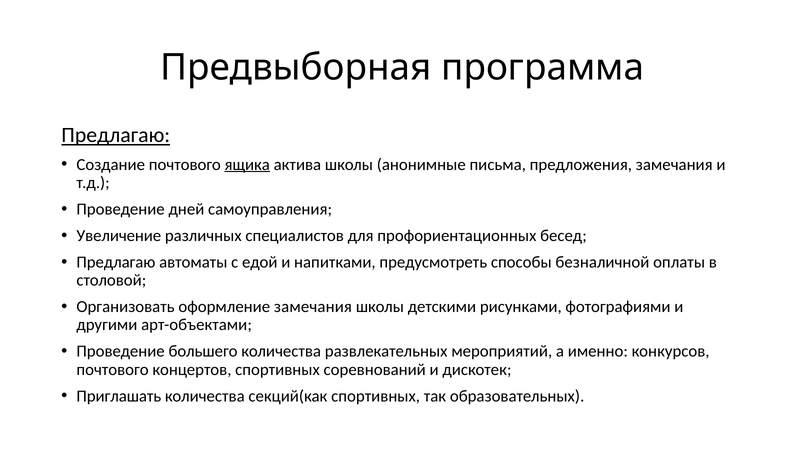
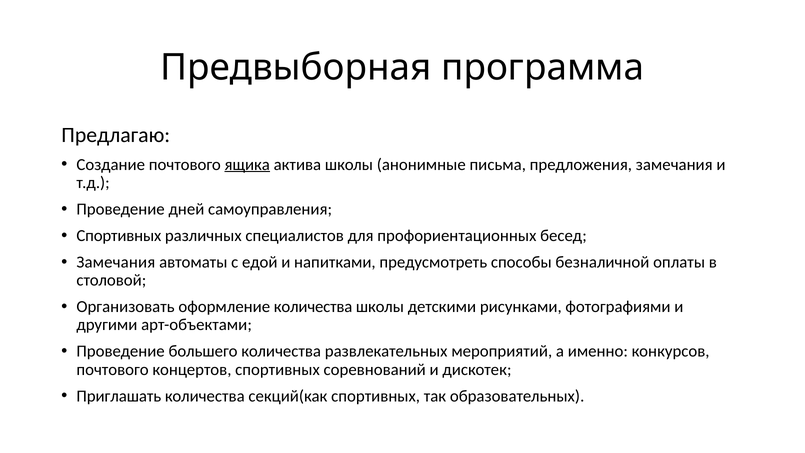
Предлагаю at (116, 135) underline: present -> none
Увеличение at (119, 236): Увеличение -> Спортивных
Предлагаю at (116, 262): Предлагаю -> Замечания
оформление замечания: замечания -> количества
